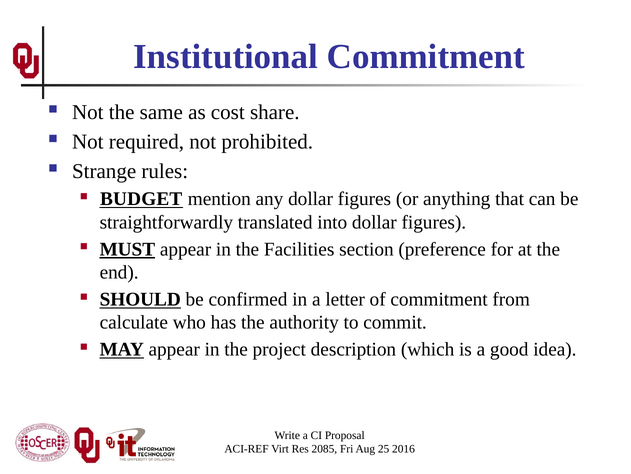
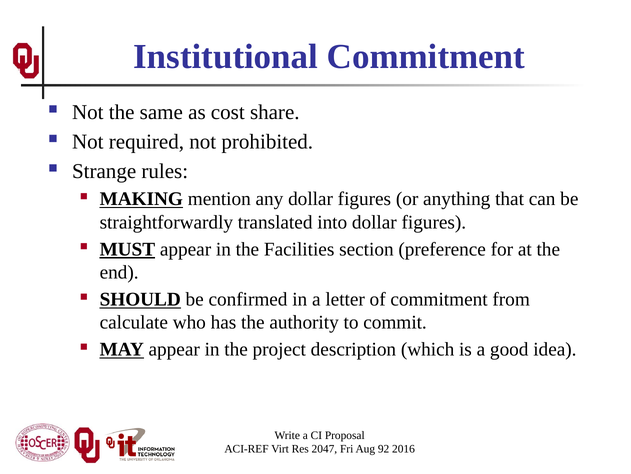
BUDGET: BUDGET -> MAKING
2085: 2085 -> 2047
25: 25 -> 92
